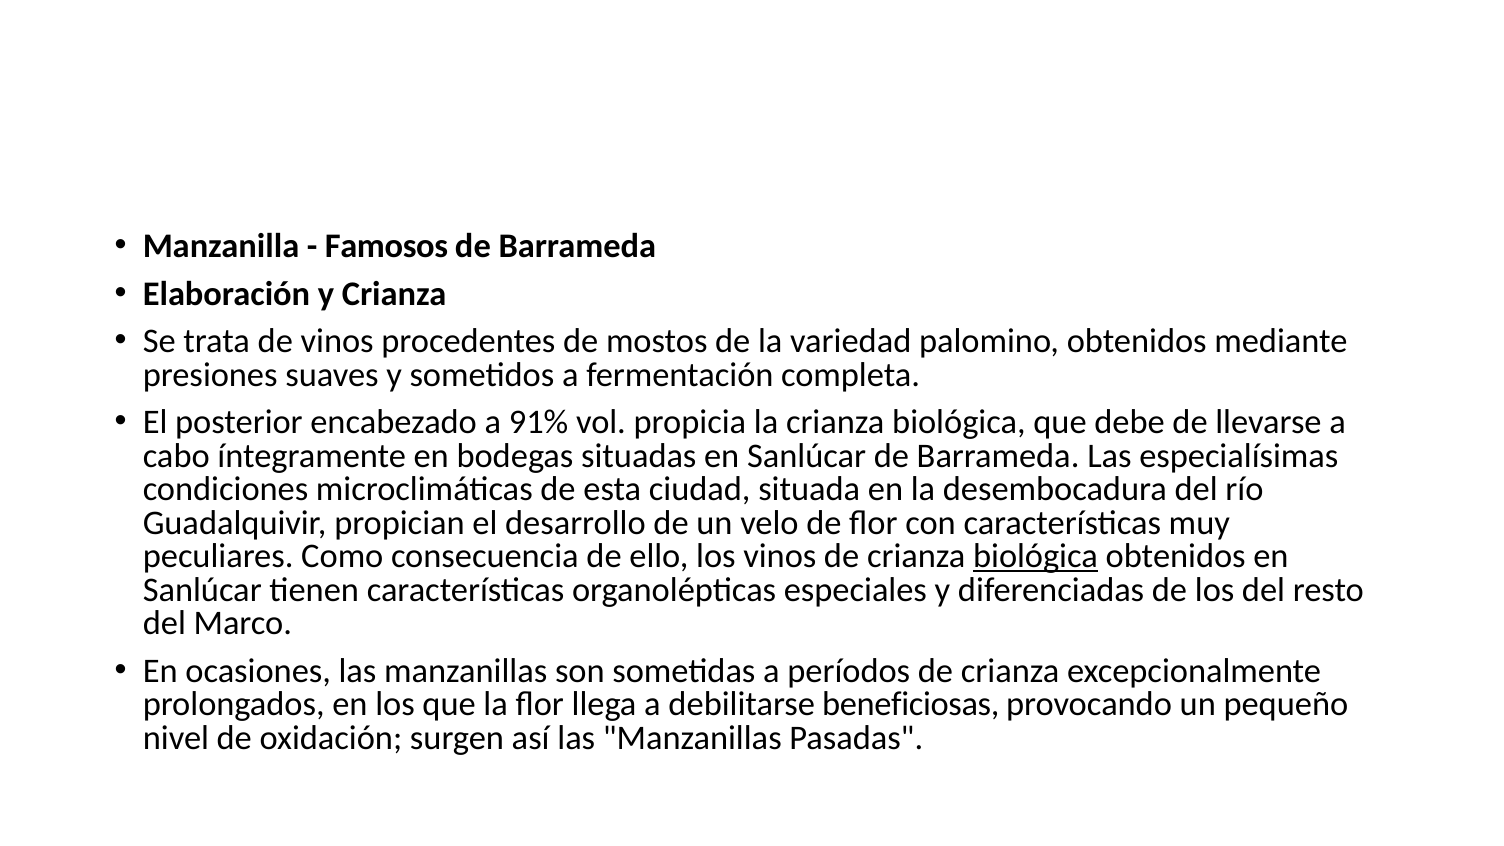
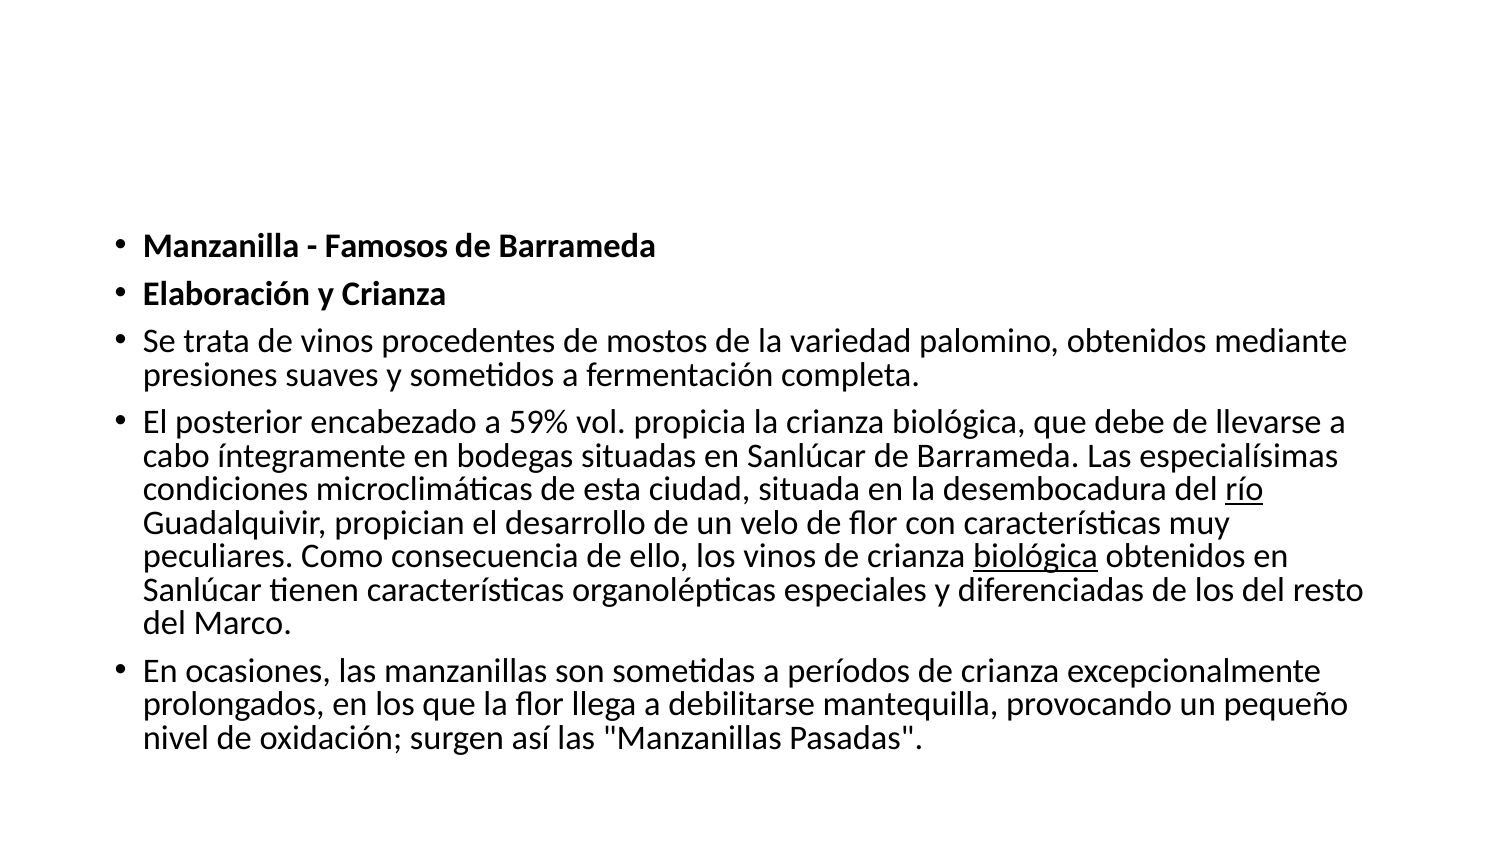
91%: 91% -> 59%
río underline: none -> present
beneficiosas: beneficiosas -> mantequilla
